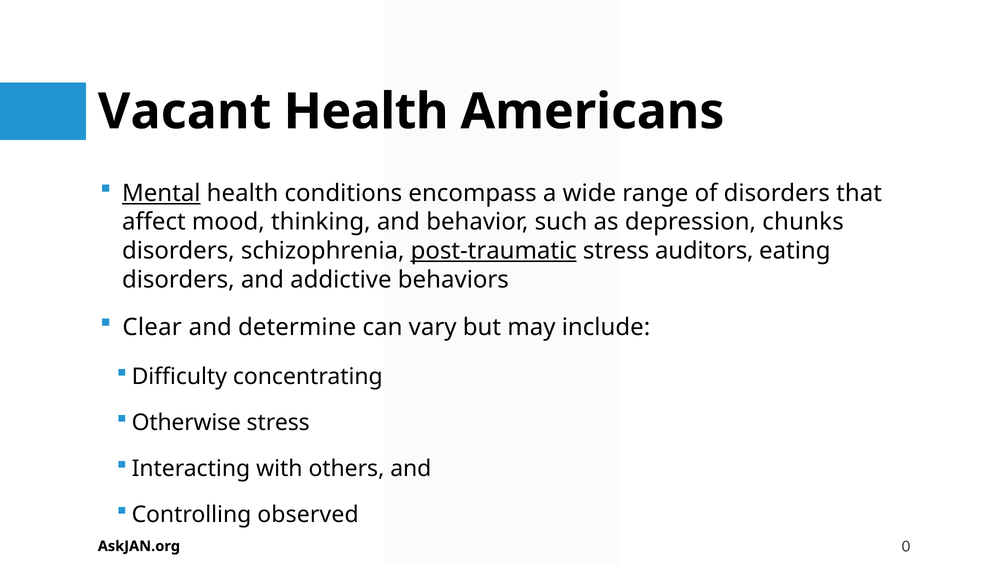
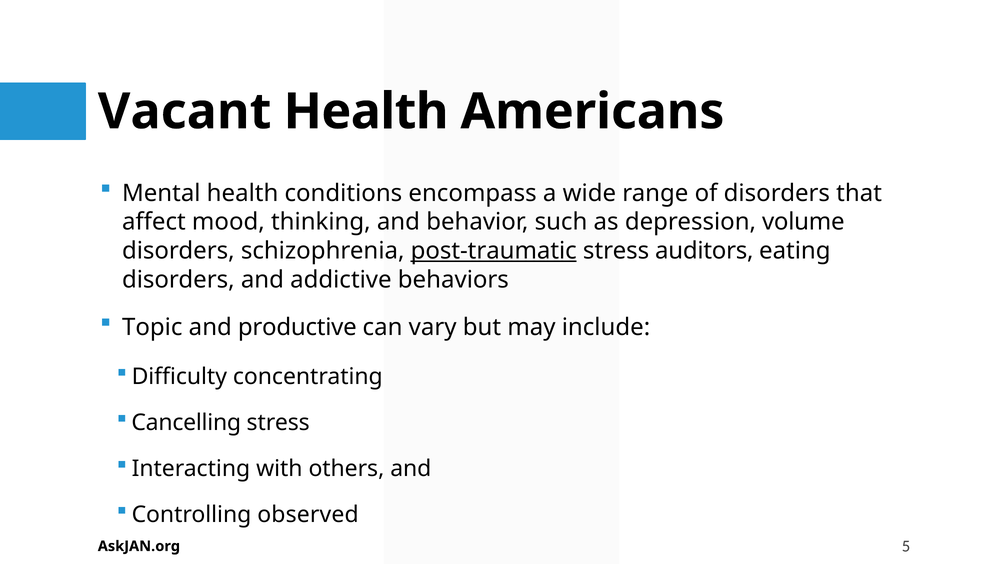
Mental underline: present -> none
chunks: chunks -> volume
Clear: Clear -> Topic
determine: determine -> productive
Otherwise: Otherwise -> Cancelling
0: 0 -> 5
